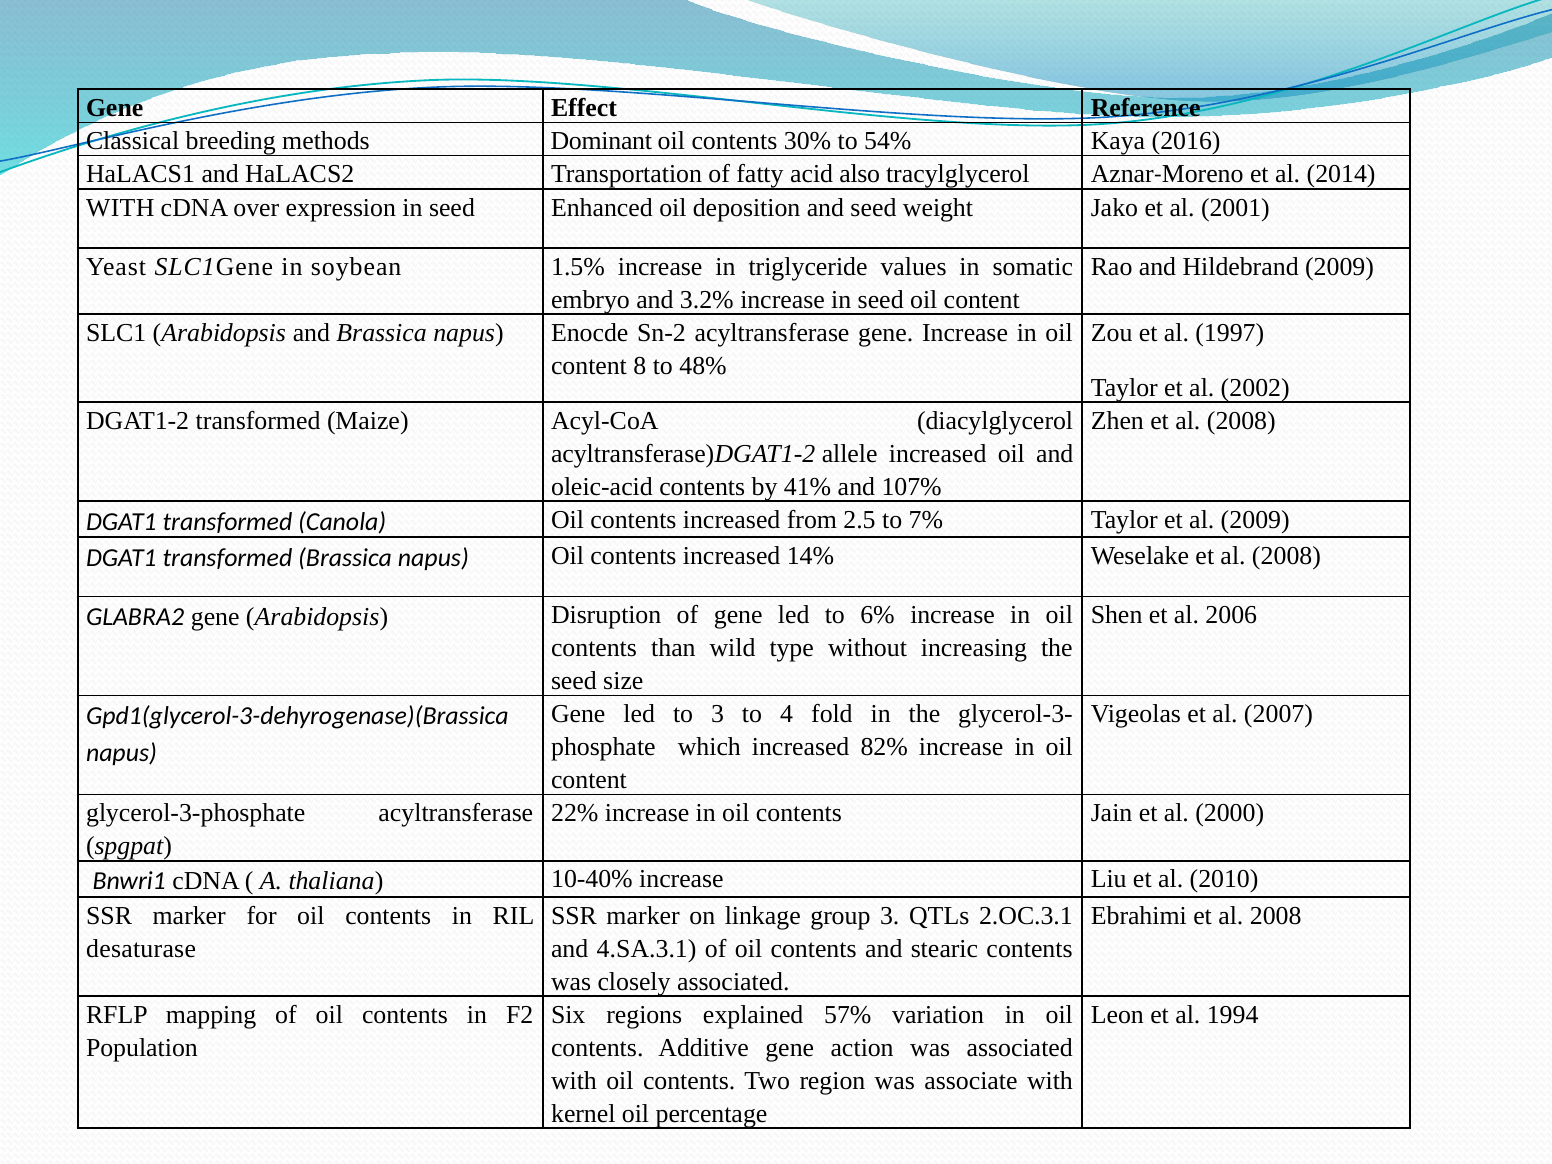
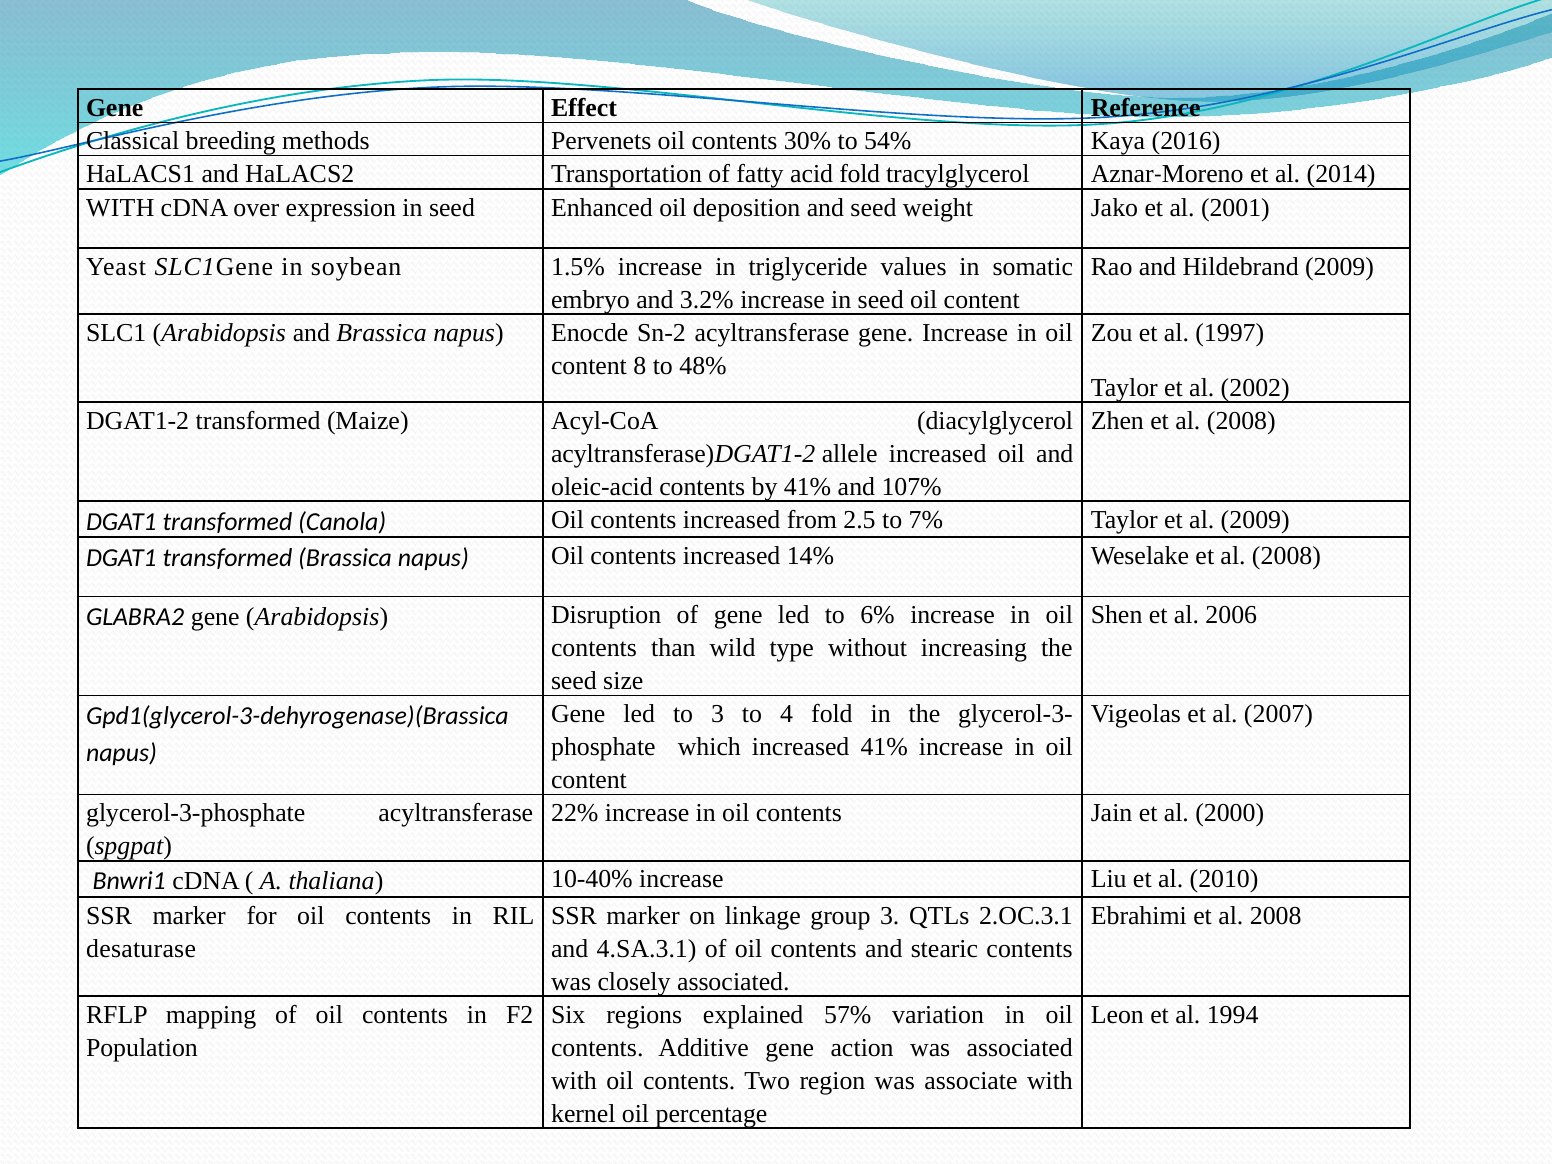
Dominant: Dominant -> Pervenets
acid also: also -> fold
increased 82%: 82% -> 41%
